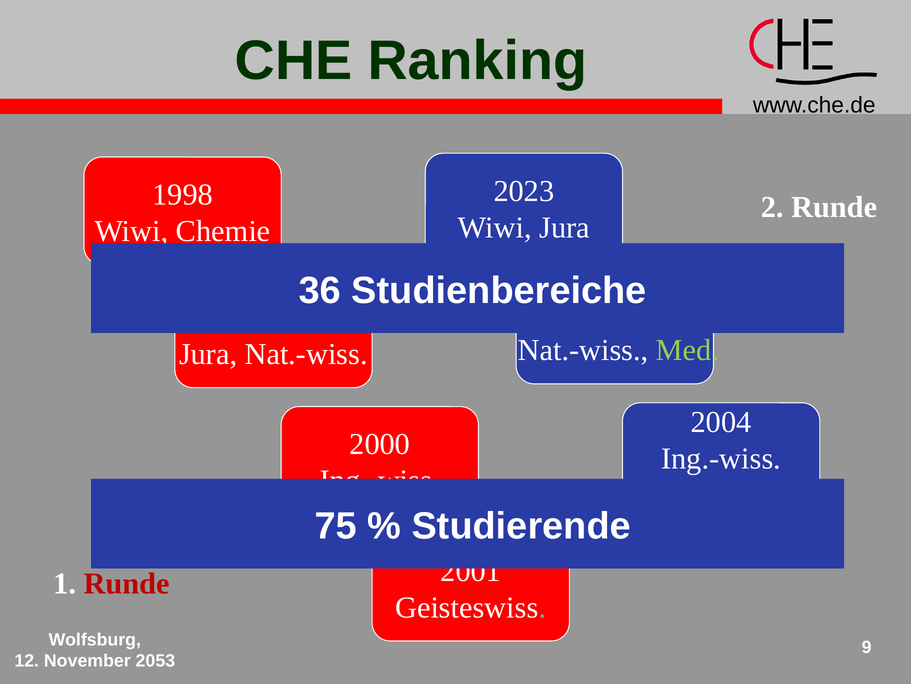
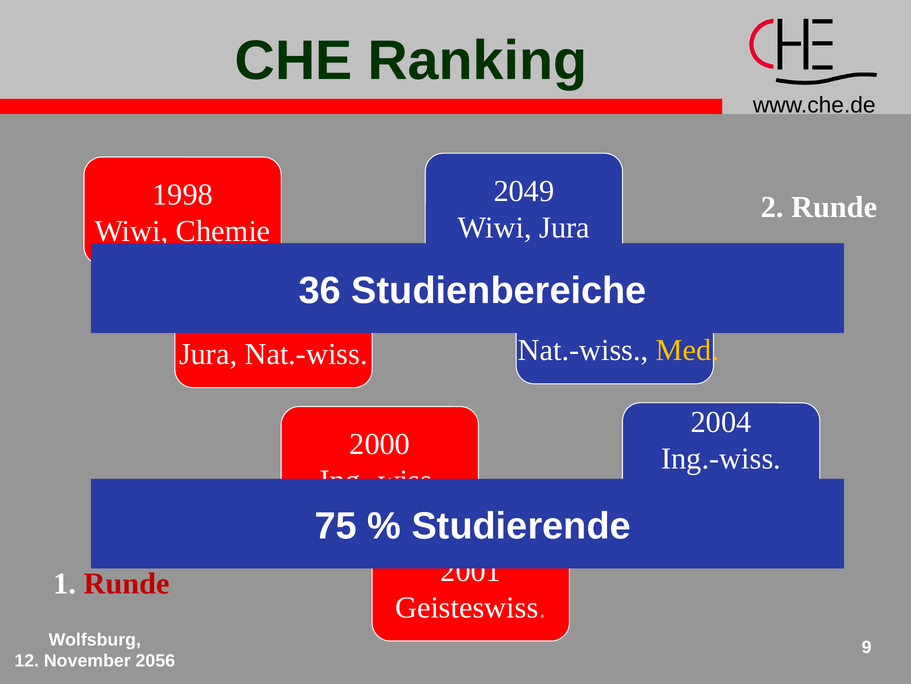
2023: 2023 -> 2049
Med colour: light green -> yellow
2053: 2053 -> 2056
